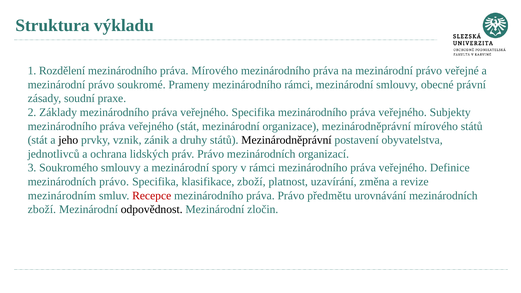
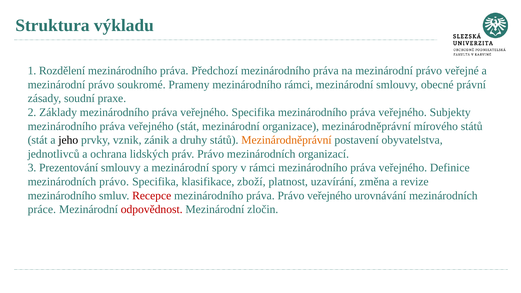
práva Mírového: Mírového -> Předchozí
Mezinárodněprávní at (286, 140) colour: black -> orange
Soukromého: Soukromého -> Prezentování
mezinárodním at (62, 196): mezinárodním -> mezinárodního
Právo předmětu: předmětu -> veřejného
zboží at (42, 210): zboží -> práce
odpovědnost colour: black -> red
